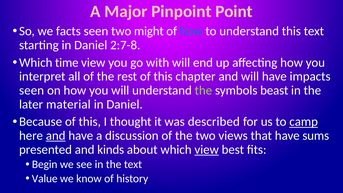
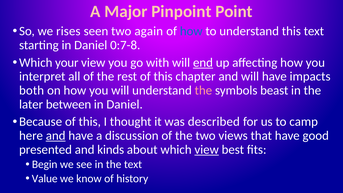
facts: facts -> rises
might: might -> again
2:7-8: 2:7-8 -> 0:7-8
time: time -> your
end underline: none -> present
seen at (32, 90): seen -> both
the at (203, 90) colour: light green -> pink
material: material -> between
camp underline: present -> none
sums: sums -> good
